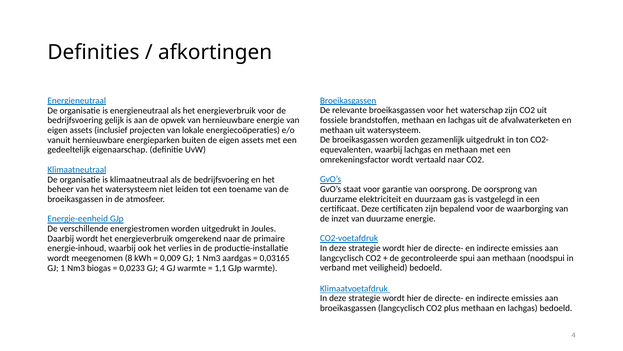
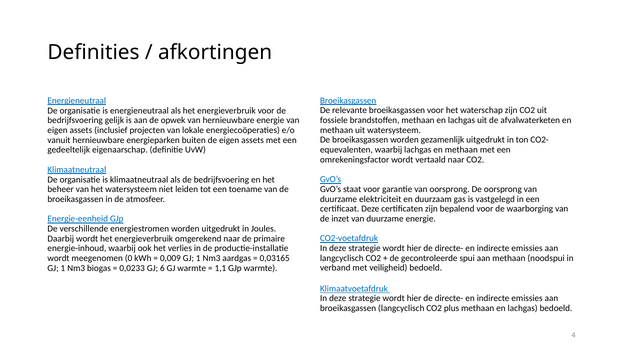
8: 8 -> 0
GJ 4: 4 -> 6
